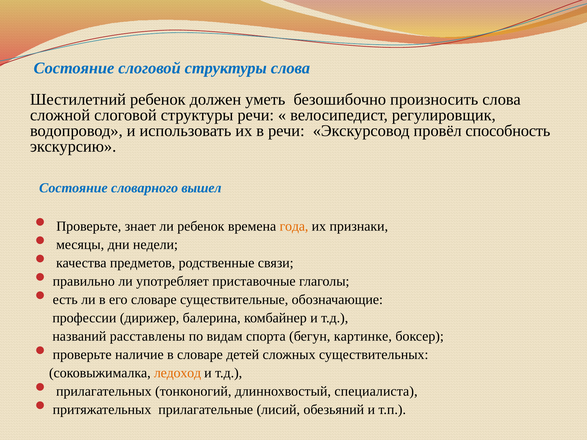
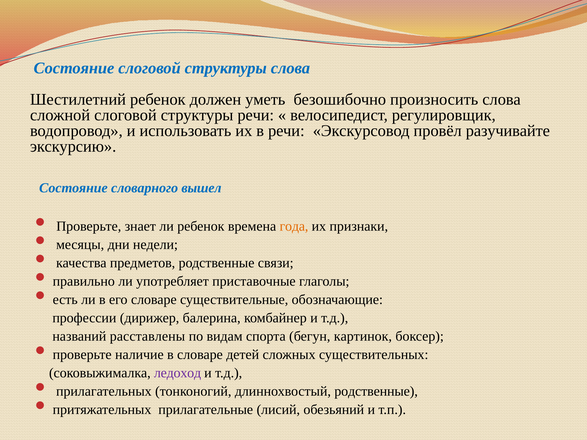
способность: способность -> разучивайте
картинке: картинке -> картинок
ледоход colour: orange -> purple
длиннохвостый специалиста: специалиста -> родственные
